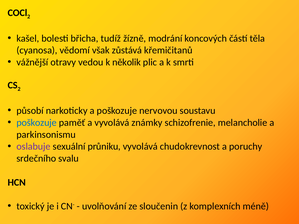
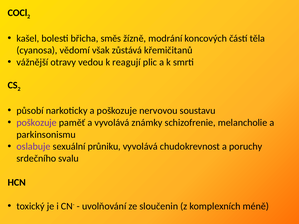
tudíž: tudíž -> směs
několik: několik -> reagují
poškozuje at (37, 123) colour: blue -> purple
